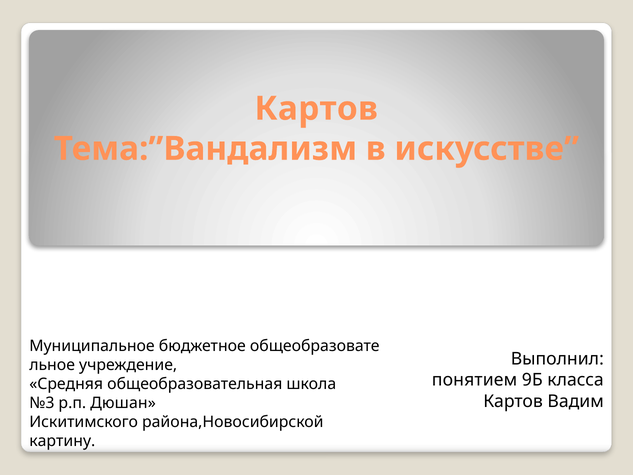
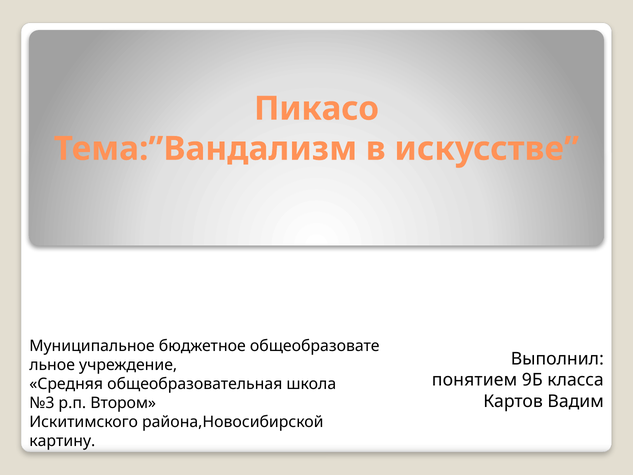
Картов at (316, 109): Картов -> Пикасо
Дюшан: Дюшан -> Втором
